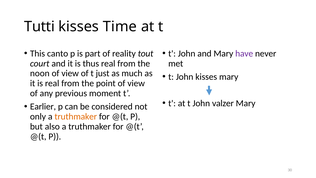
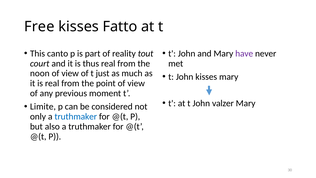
Tutti: Tutti -> Free
Time: Time -> Fatto
Earlier: Earlier -> Limite
truthmaker at (76, 116) colour: orange -> blue
